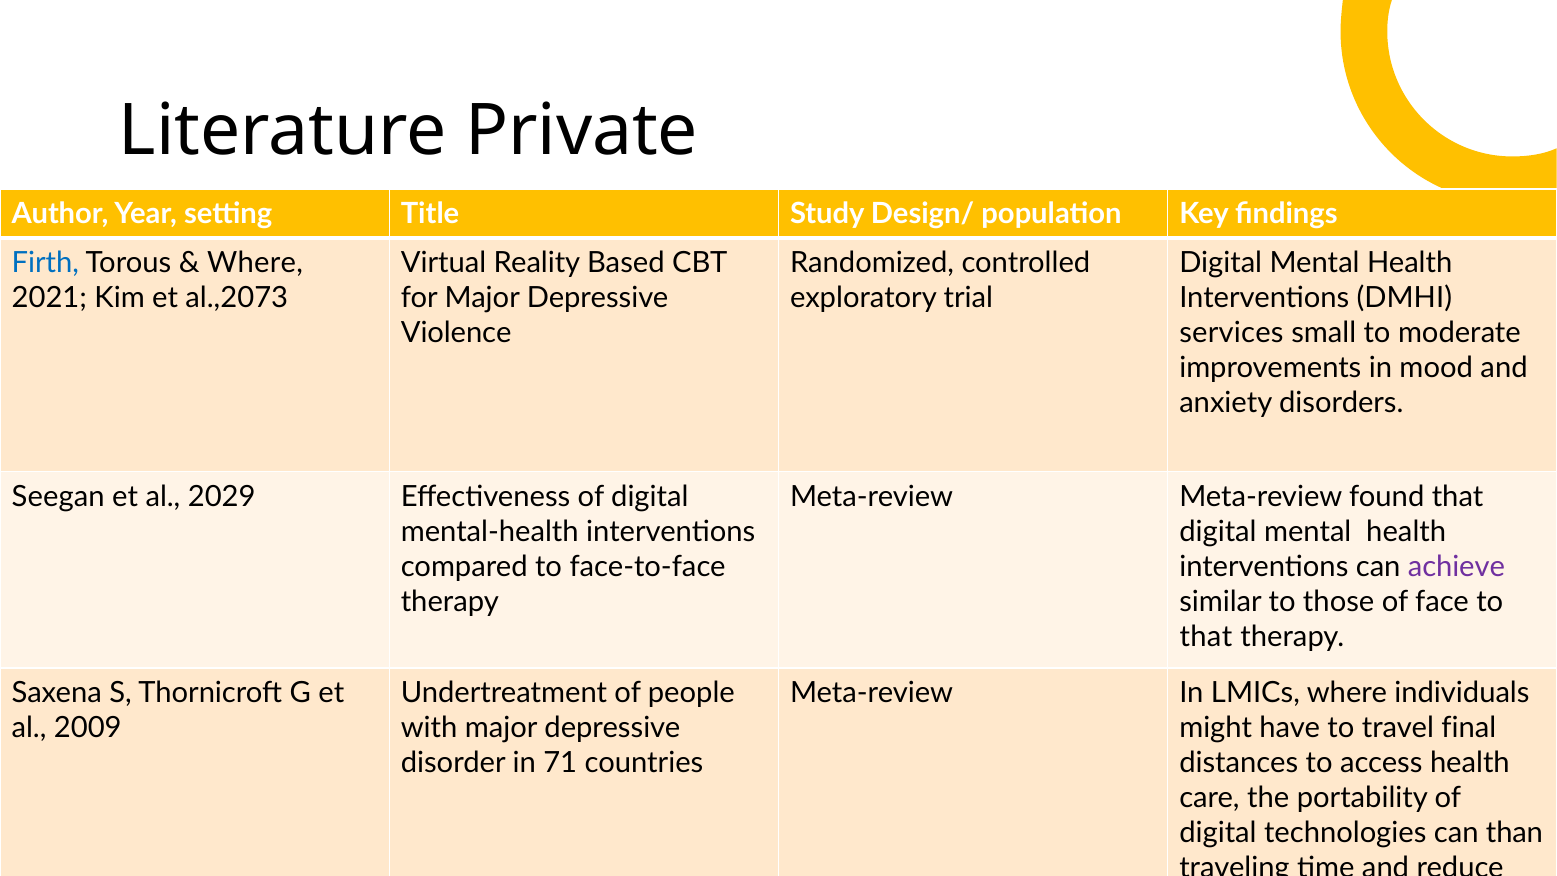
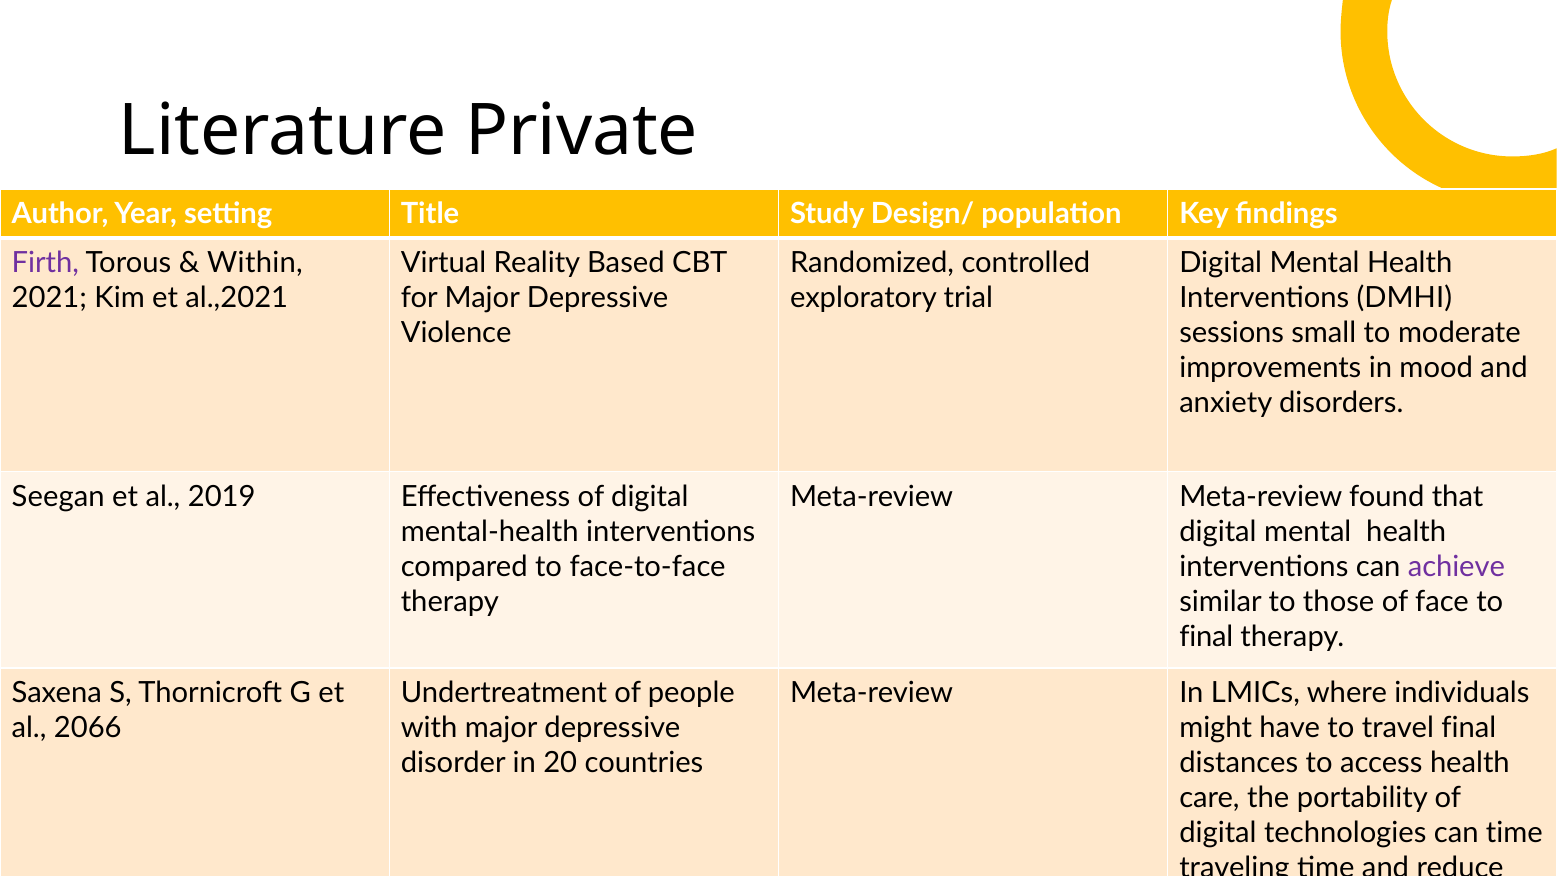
Firth colour: blue -> purple
Where at (255, 263): Where -> Within
al.,2073: al.,2073 -> al.,2021
services: services -> sessions
2029: 2029 -> 2019
that at (1206, 636): that -> final
2009: 2009 -> 2066
71: 71 -> 20
can than: than -> time
